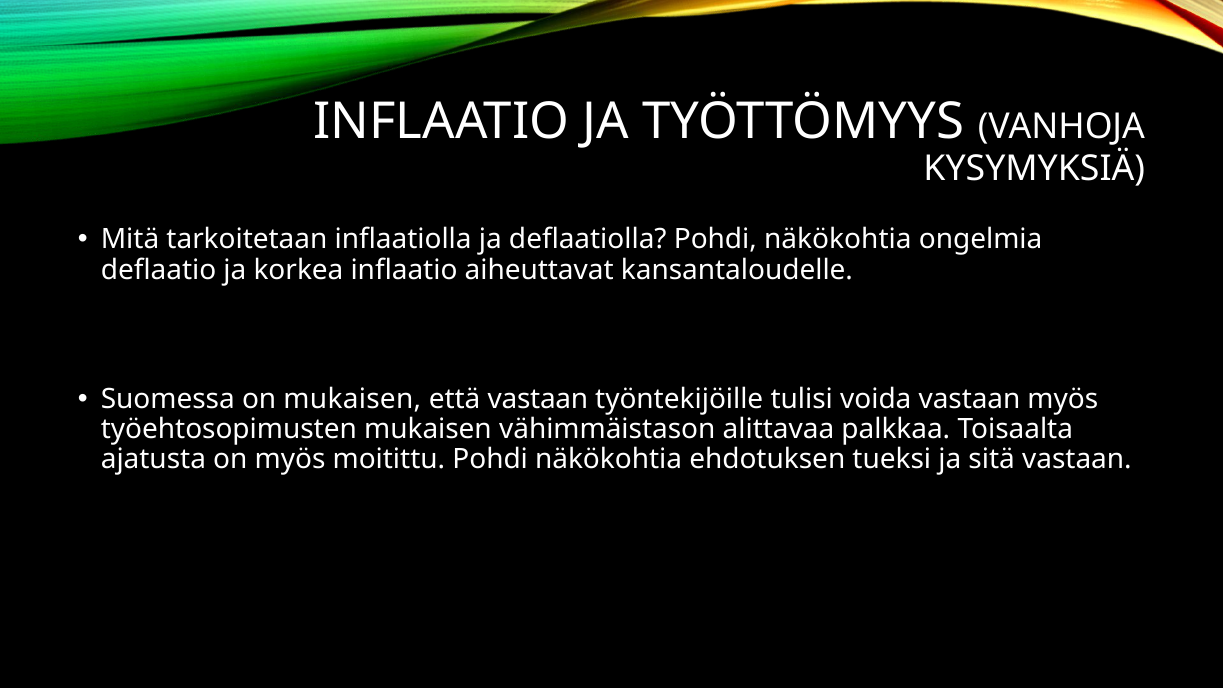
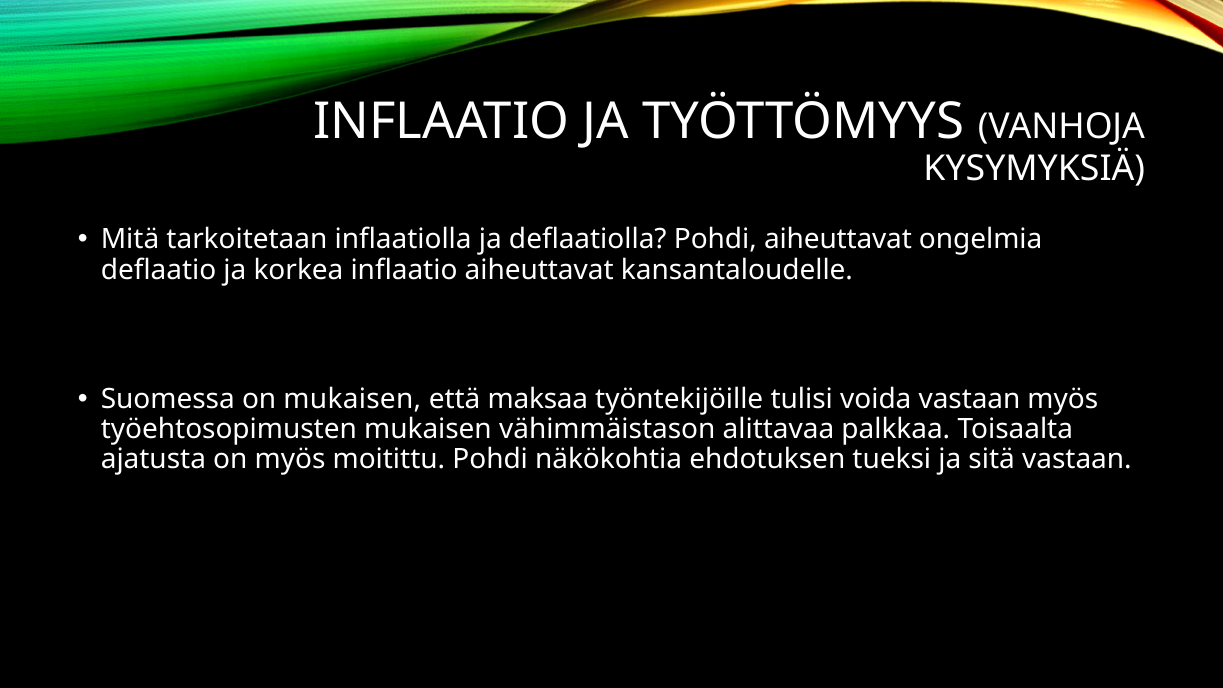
deflaatiolla Pohdi näkökohtia: näkökohtia -> aiheuttavat
että vastaan: vastaan -> maksaa
